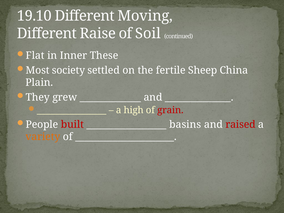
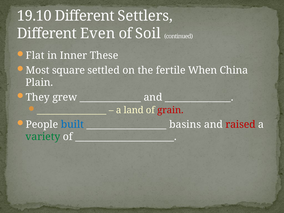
Moving: Moving -> Settlers
Raise: Raise -> Even
society: society -> square
Sheep: Sheep -> When
high: high -> land
built colour: red -> blue
variety colour: orange -> green
